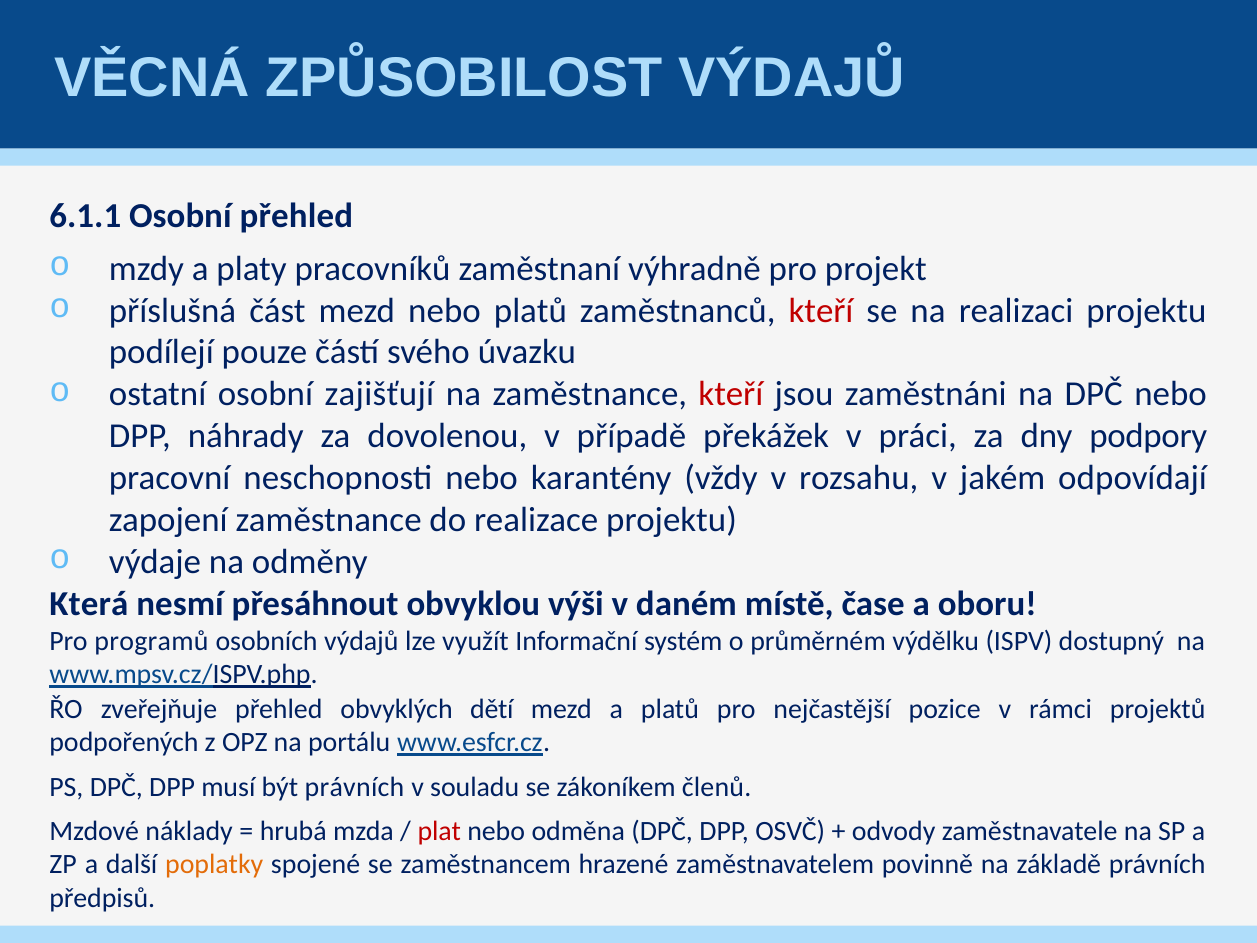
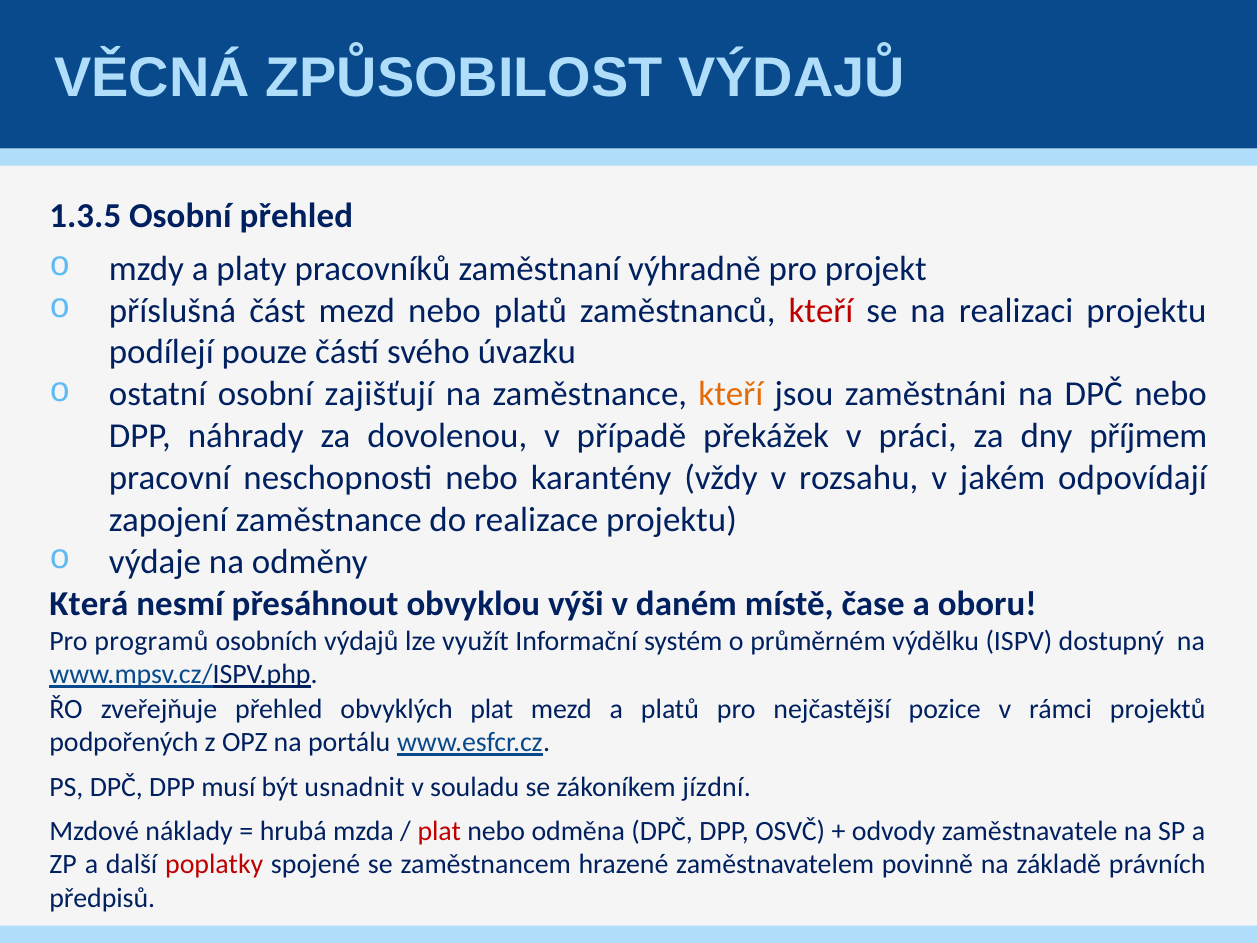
6.1.1: 6.1.1 -> 1.3.5
kteří at (731, 394) colour: red -> orange
podpory: podpory -> příjmem
obvyklých dětí: dětí -> plat
být právních: právních -> usnadnit
členů: členů -> jízdní
poplatky colour: orange -> red
